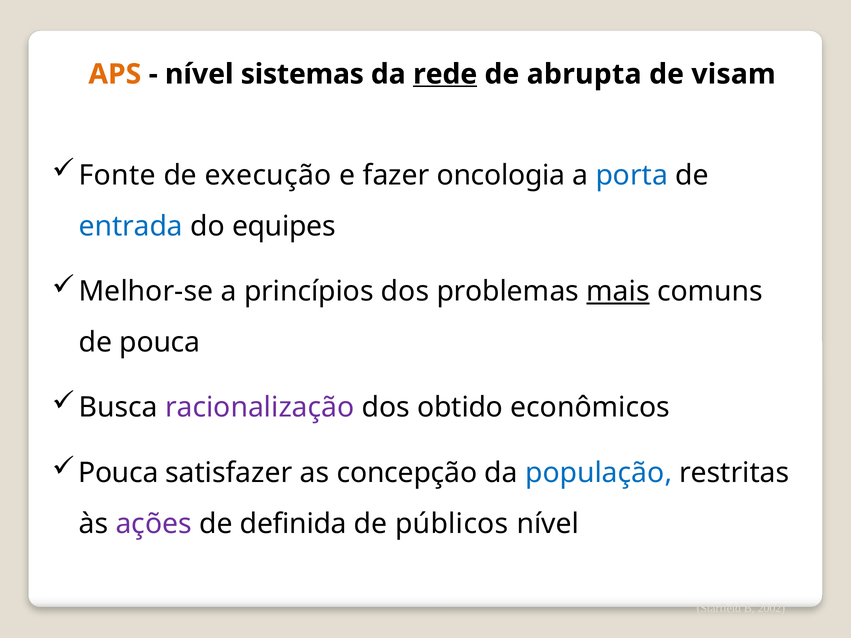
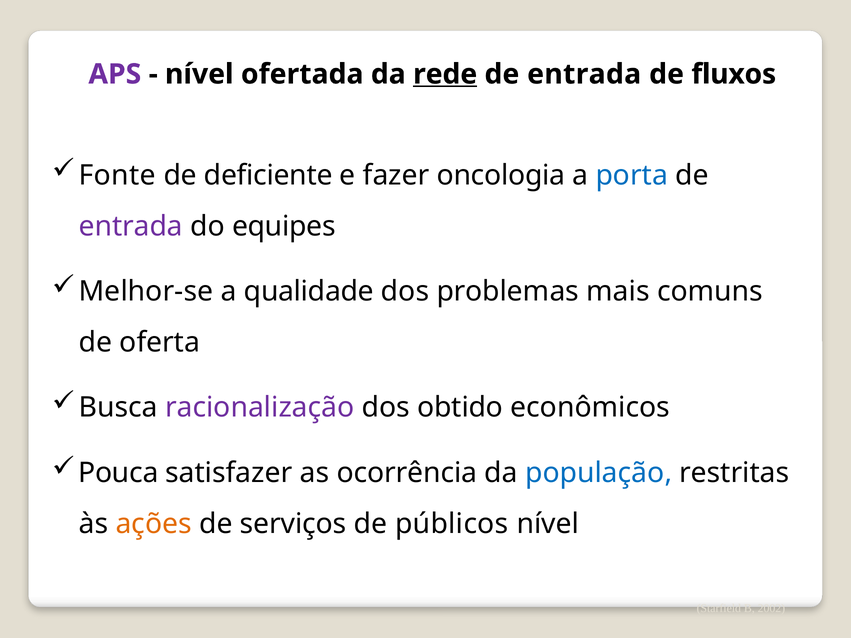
APS colour: orange -> purple
sistemas: sistemas -> ofertada
abrupta at (584, 74): abrupta -> entrada
visam: visam -> fluxos
execução: execução -> deficiente
entrada at (131, 226) colour: blue -> purple
princípios: princípios -> qualidade
mais underline: present -> none
de pouca: pouca -> oferta
concepção: concepção -> ocorrência
ações colour: purple -> orange
definida: definida -> serviços
